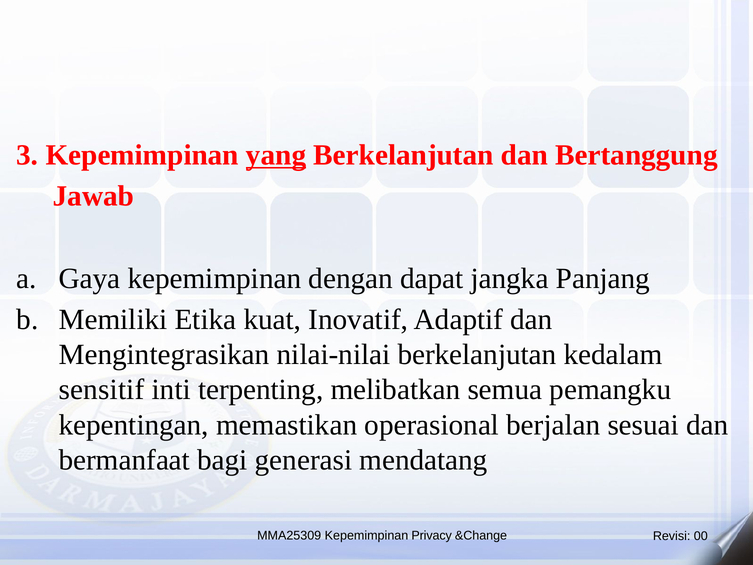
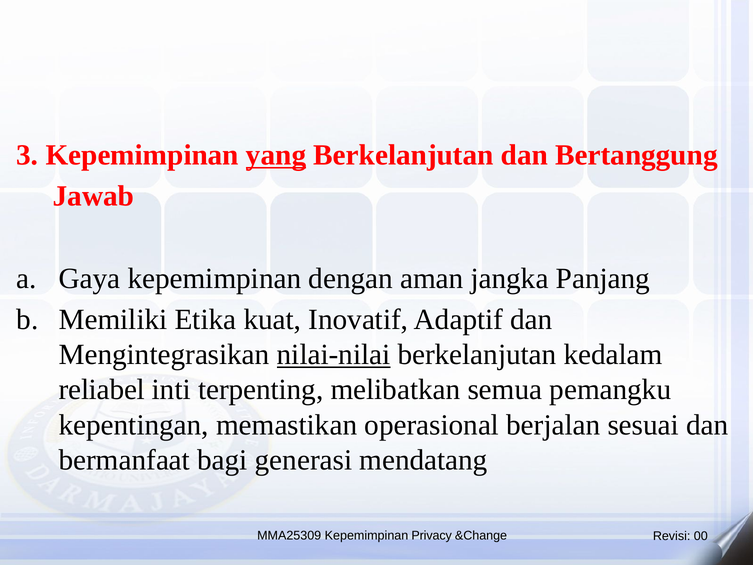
dapat: dapat -> aman
nilai-nilai underline: none -> present
sensitif: sensitif -> reliabel
